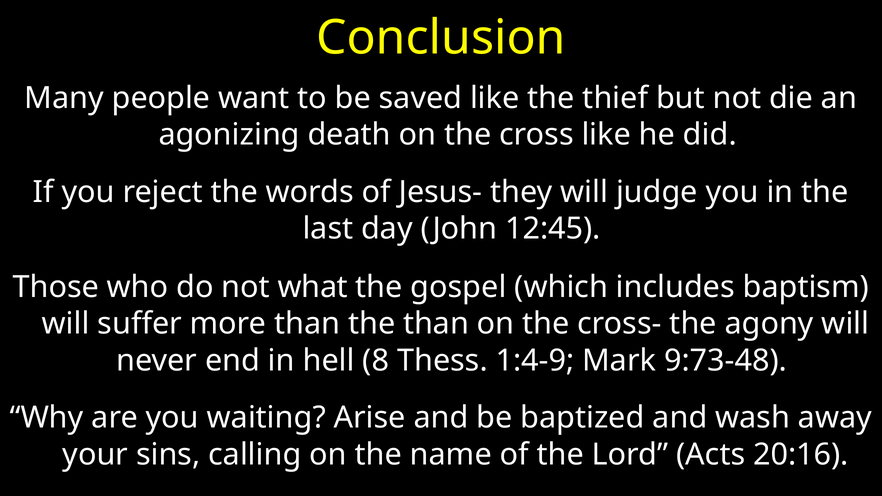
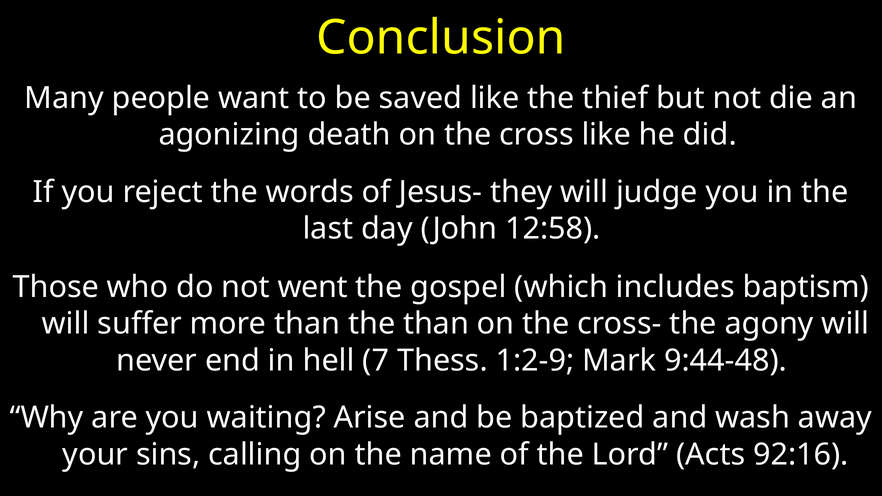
12:45: 12:45 -> 12:58
what: what -> went
8: 8 -> 7
1:4-9: 1:4-9 -> 1:2-9
9:73-48: 9:73-48 -> 9:44-48
20:16: 20:16 -> 92:16
